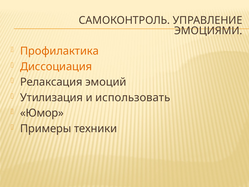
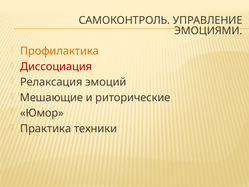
Диссоциация colour: orange -> red
Утилизация: Утилизация -> Мешающие
использовать: использовать -> риторические
Примеры: Примеры -> Практика
